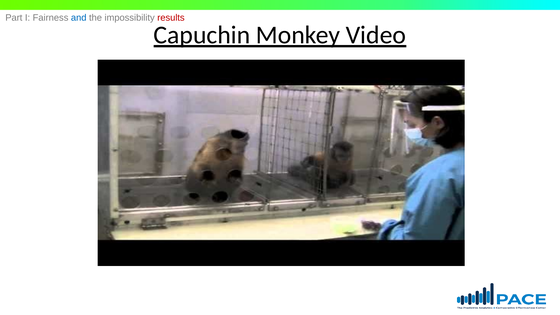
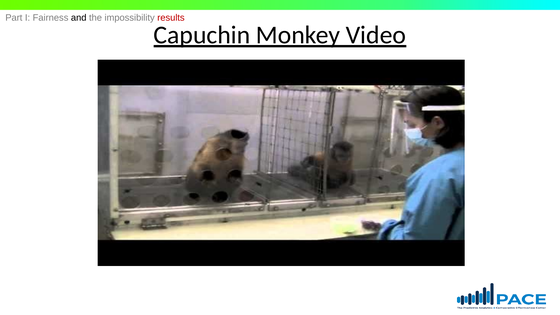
and colour: blue -> black
